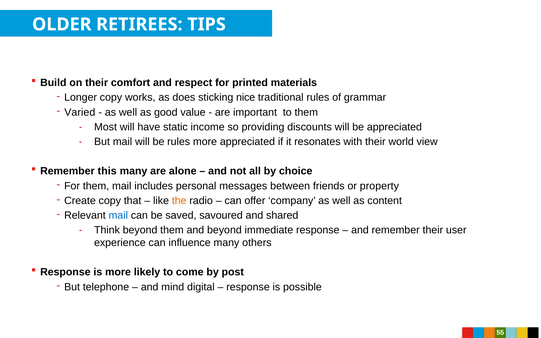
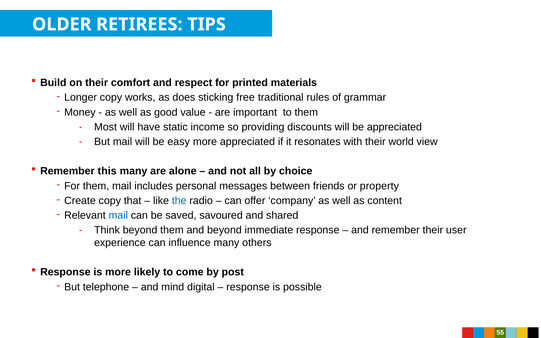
nice: nice -> free
Varied: Varied -> Money
be rules: rules -> easy
the colour: orange -> blue
